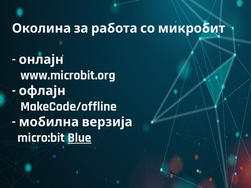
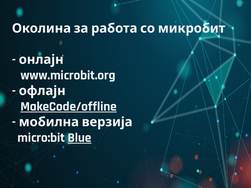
MakeCode/offline underline: none -> present
